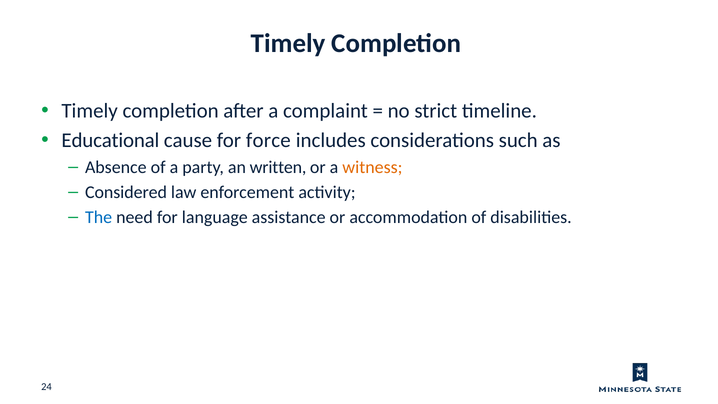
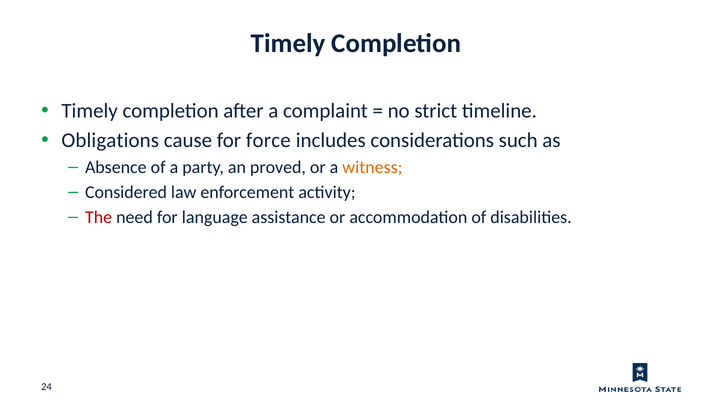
Educational: Educational -> Obligations
written: written -> proved
The colour: blue -> red
